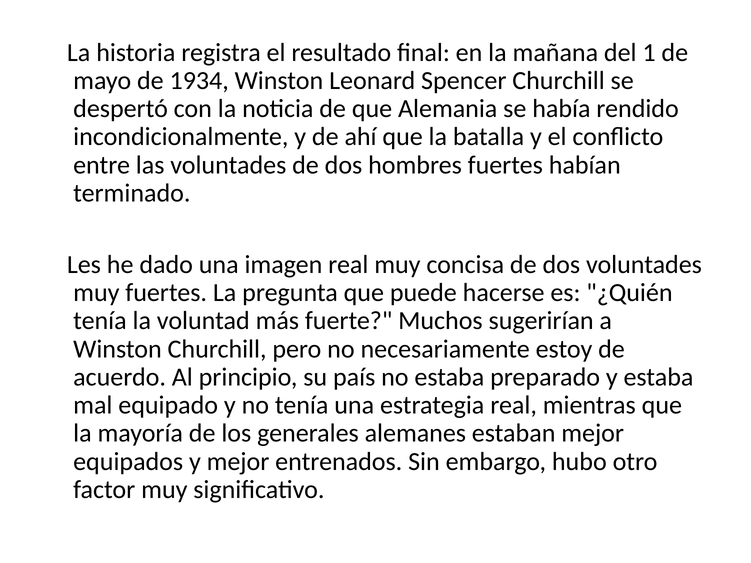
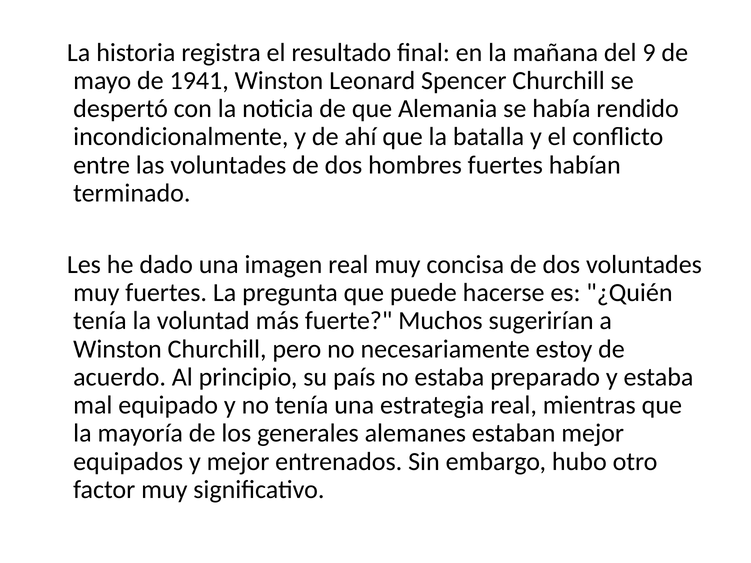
1: 1 -> 9
1934: 1934 -> 1941
